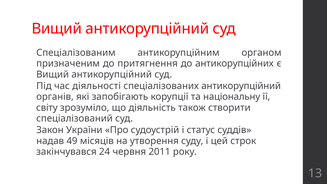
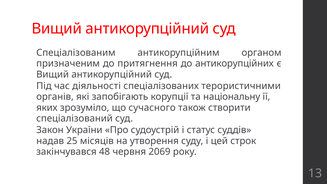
спеціалізованих антикорупційний: антикорупційний -> терористичними
світу: світу -> яких
діяльність: діяльність -> сучасного
49: 49 -> 25
24: 24 -> 48
2011: 2011 -> 2069
